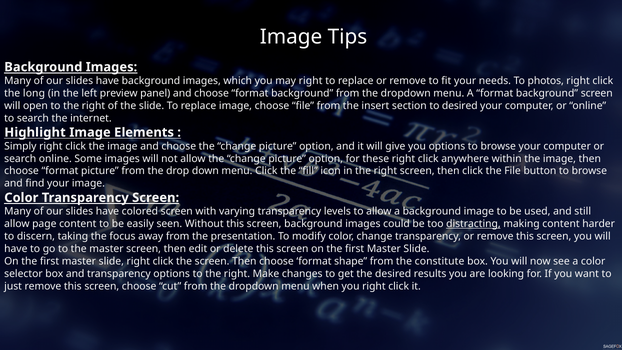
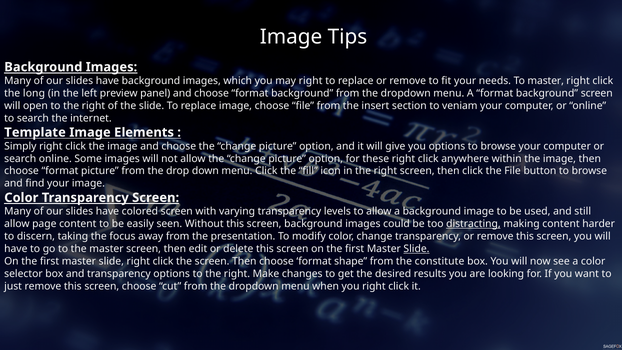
To photos: photos -> master
to desired: desired -> veniam
Highlight: Highlight -> Template
Slide at (416, 249) underline: none -> present
